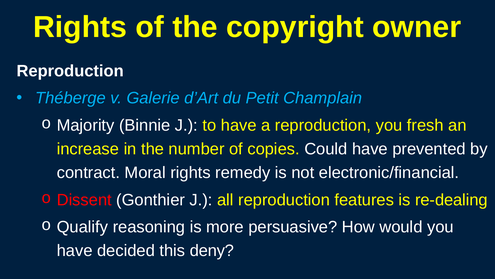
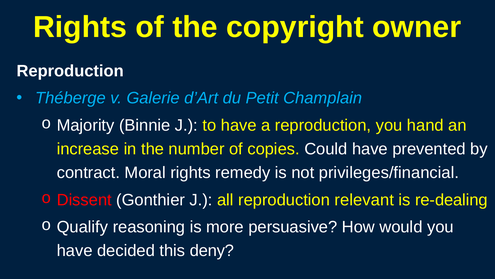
fresh: fresh -> hand
electronic/financial: electronic/financial -> privileges/financial
features: features -> relevant
